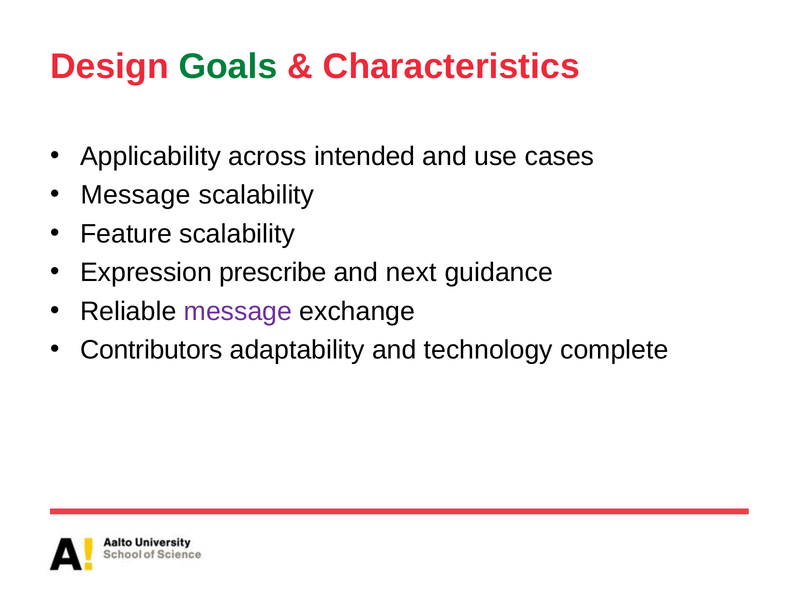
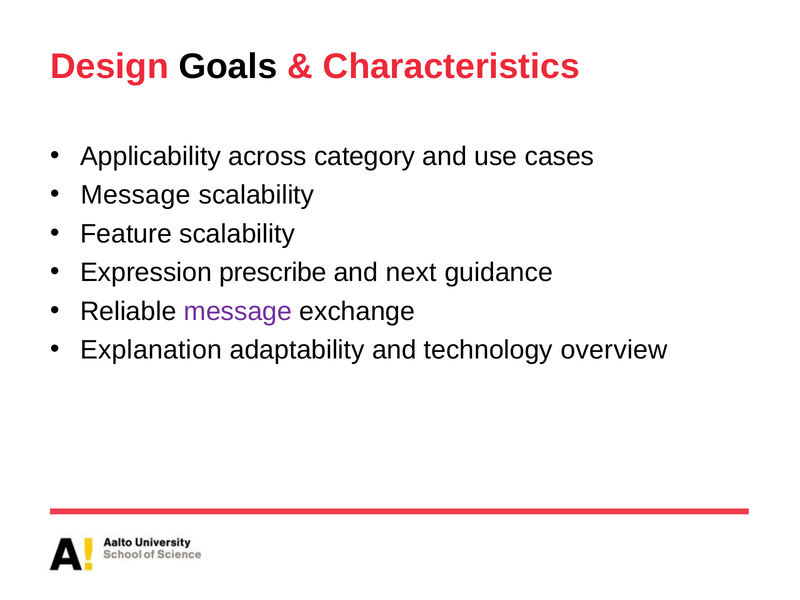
Goals colour: green -> black
intended: intended -> category
Contributors: Contributors -> Explanation
complete: complete -> overview
